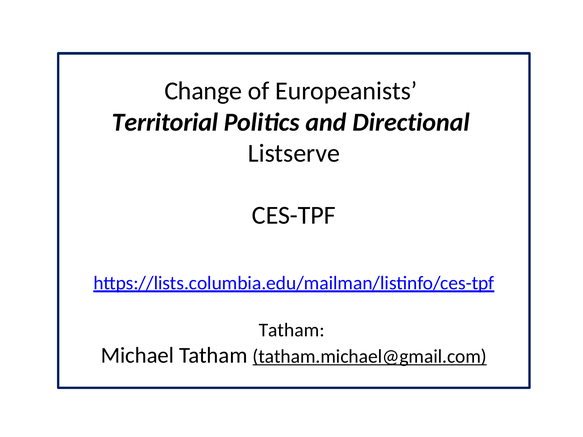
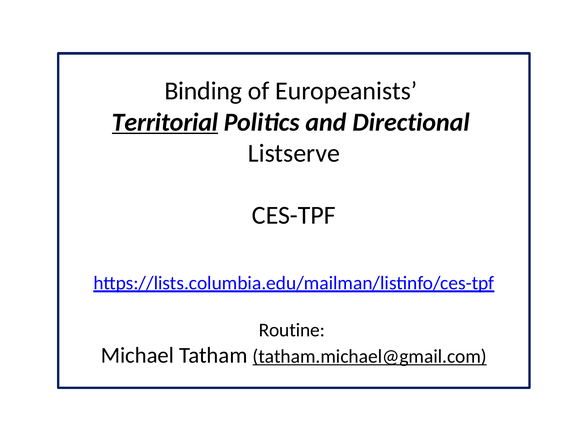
Change: Change -> Binding
Territorial underline: none -> present
Tatham at (292, 330): Tatham -> Routine
